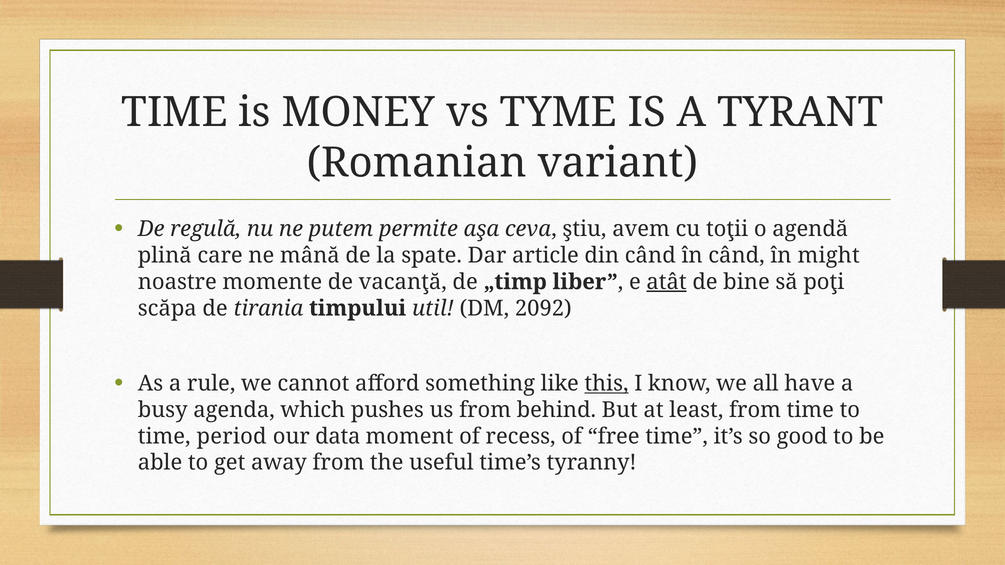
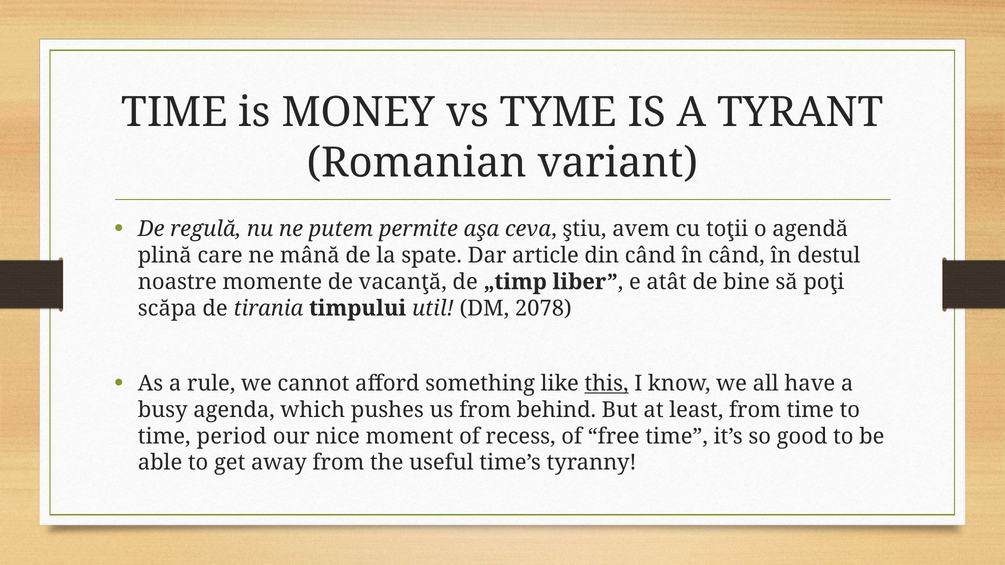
might: might -> destul
atât underline: present -> none
2092: 2092 -> 2078
data: data -> nice
